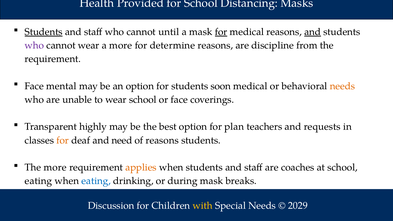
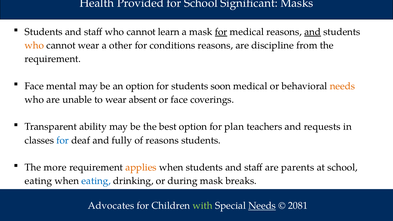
Distancing: Distancing -> Significant
Students at (44, 32) underline: present -> none
until: until -> learn
who at (34, 45) colour: purple -> orange
a more: more -> other
determine: determine -> conditions
wear school: school -> absent
highly: highly -> ability
for at (63, 140) colour: orange -> blue
need: need -> fully
coaches: coaches -> parents
Discussion: Discussion -> Advocates
with colour: yellow -> light green
Needs at (262, 206) underline: none -> present
2029: 2029 -> 2081
